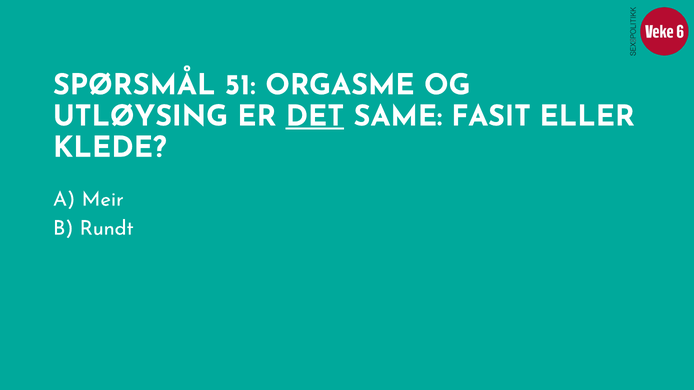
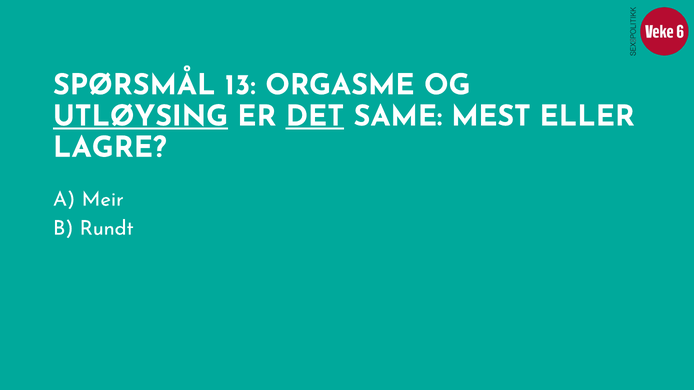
51: 51 -> 13
UTLØYSING underline: none -> present
FASIT: FASIT -> MEST
KLEDE: KLEDE -> LAGRE
